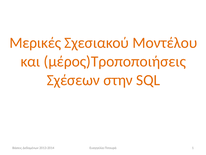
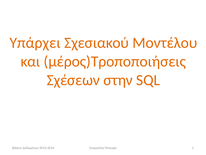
Μερικές: Μερικές -> Υπάρχει
